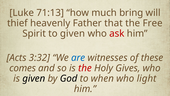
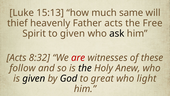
71:13: 71:13 -> 15:13
bring: bring -> same
Father that: that -> acts
ask colour: red -> black
3:32: 3:32 -> 8:32
are colour: blue -> red
comes: comes -> follow
the at (85, 68) colour: red -> black
Gives: Gives -> Anew
when: when -> great
